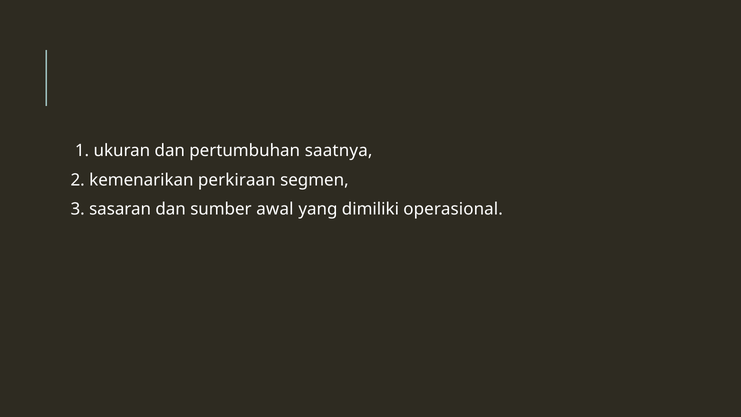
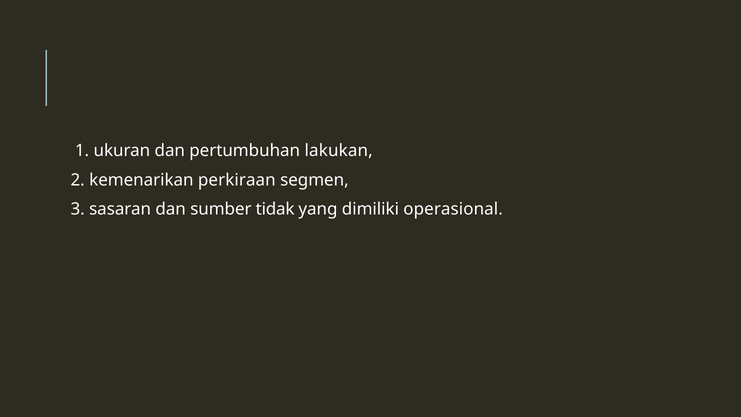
saatnya: saatnya -> lakukan
awal: awal -> tidak
